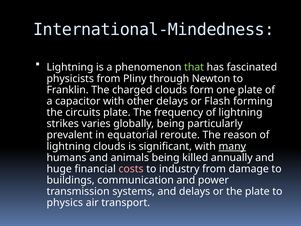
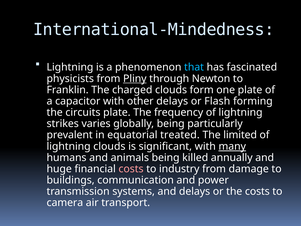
that colour: light green -> light blue
Pliny underline: none -> present
reroute: reroute -> treated
reason: reason -> limited
the plate: plate -> costs
physics: physics -> camera
